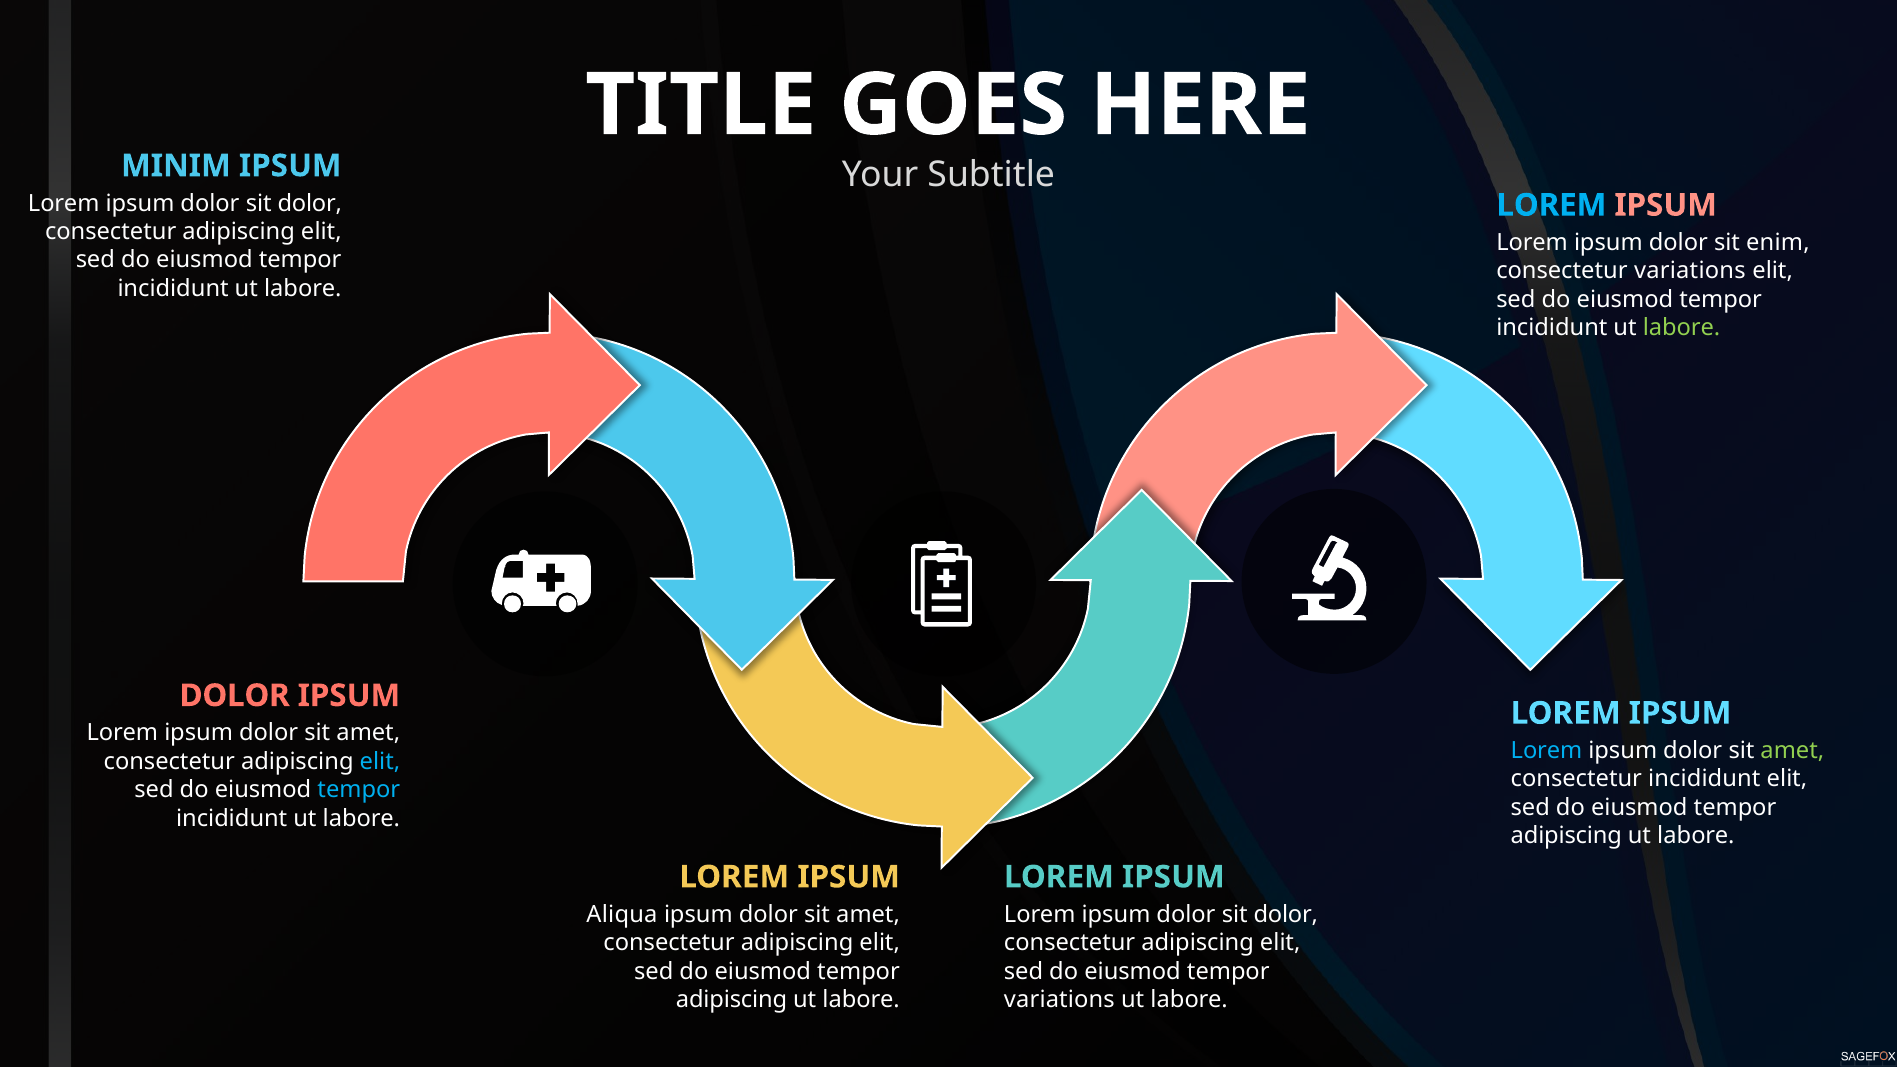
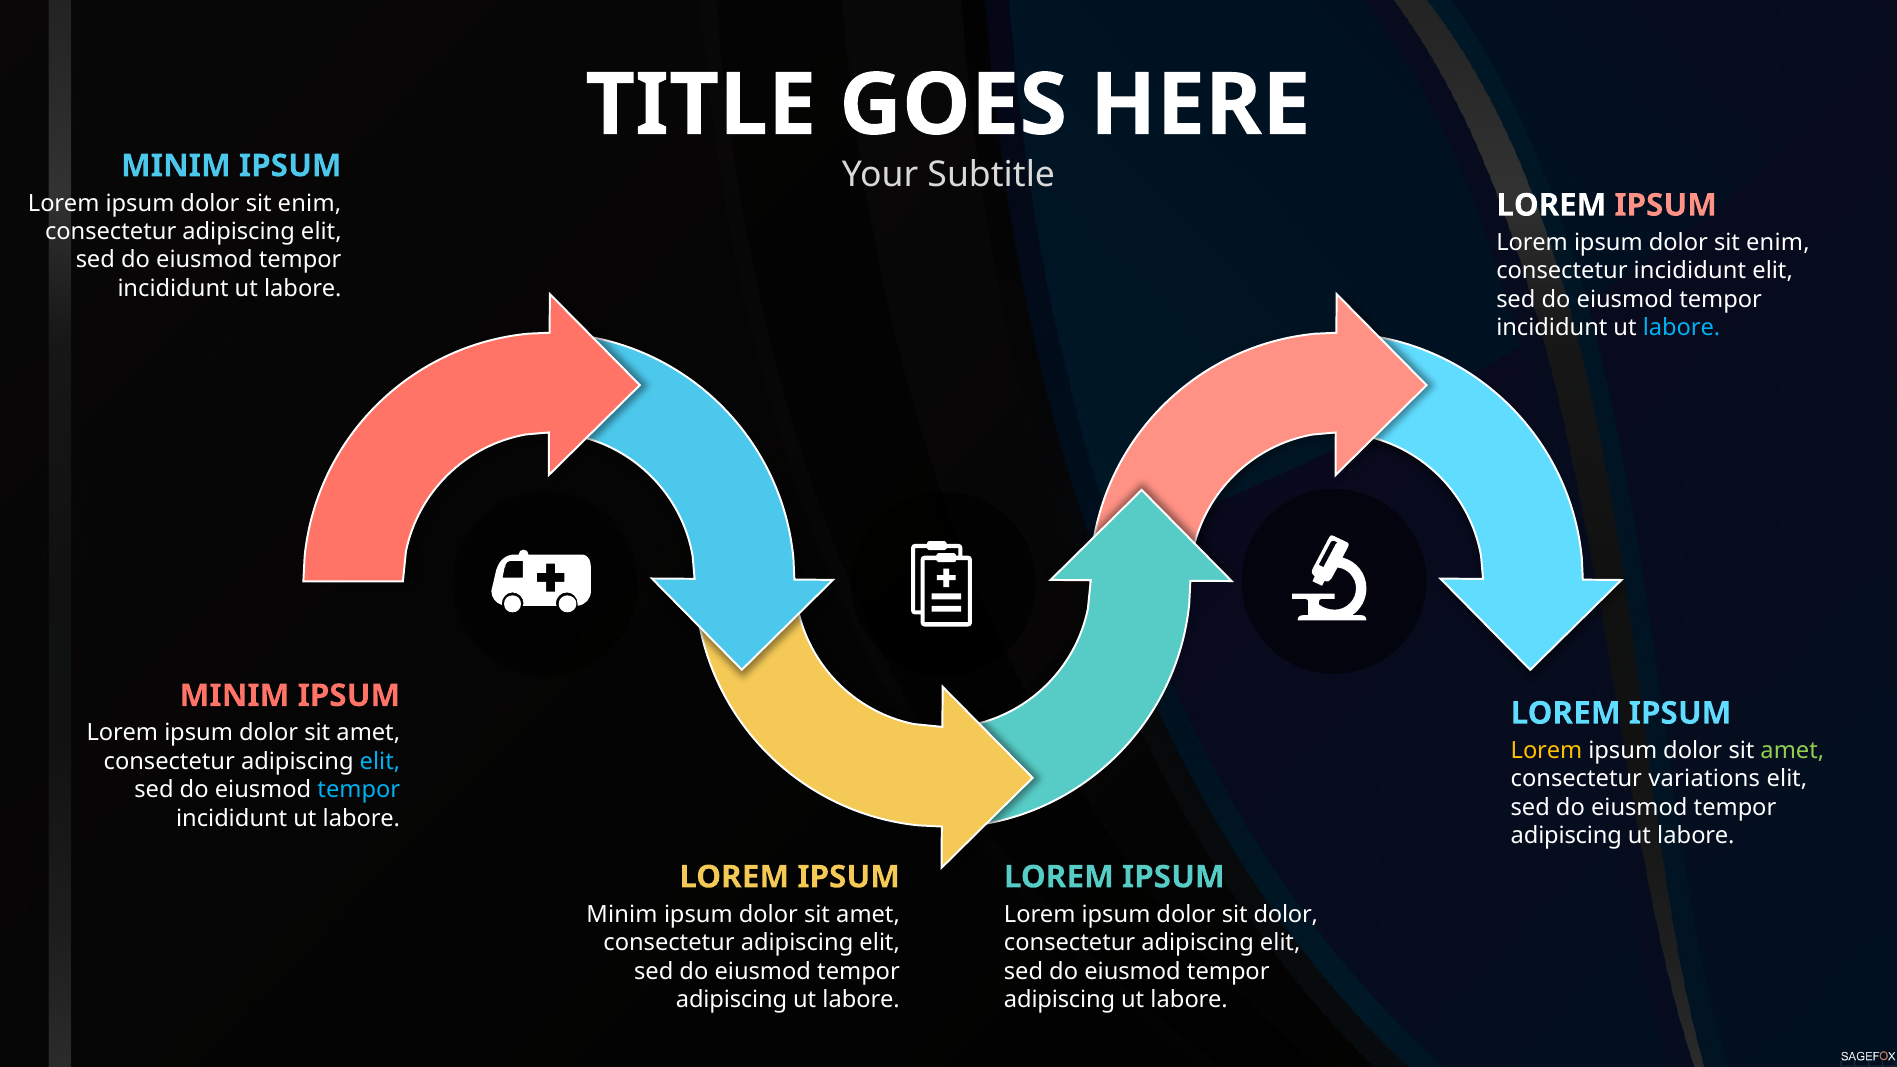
dolor at (310, 203): dolor -> enim
LOREM at (1551, 205) colour: light blue -> white
consectetur variations: variations -> incididunt
labore at (1681, 328) colour: light green -> light blue
DOLOR at (235, 696): DOLOR -> MINIM
Lorem at (1547, 751) colour: light blue -> yellow
consectetur incididunt: incididunt -> variations
Aliqua at (622, 914): Aliqua -> Minim
variations at (1059, 1000): variations -> adipiscing
